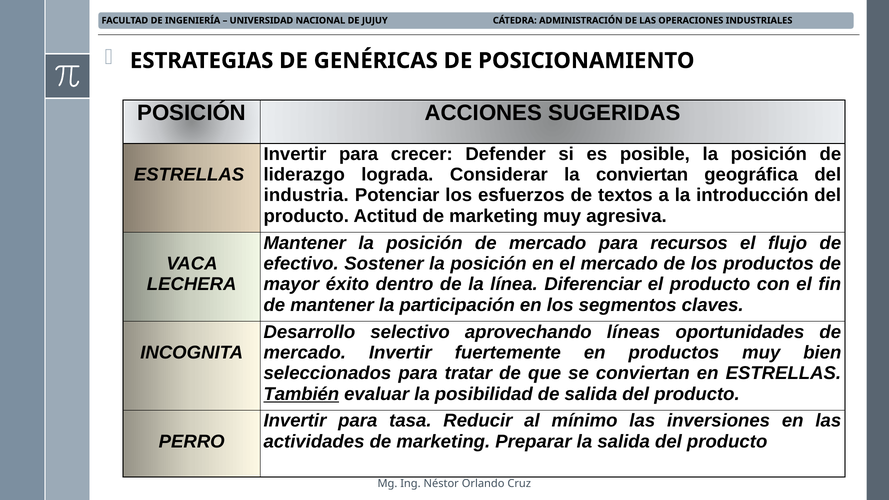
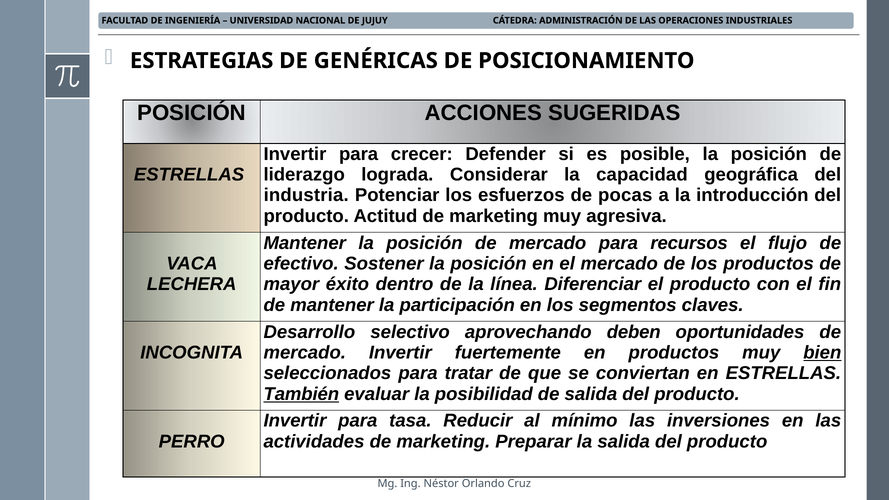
la conviertan: conviertan -> capacidad
textos: textos -> pocas
líneas: líneas -> deben
bien underline: none -> present
